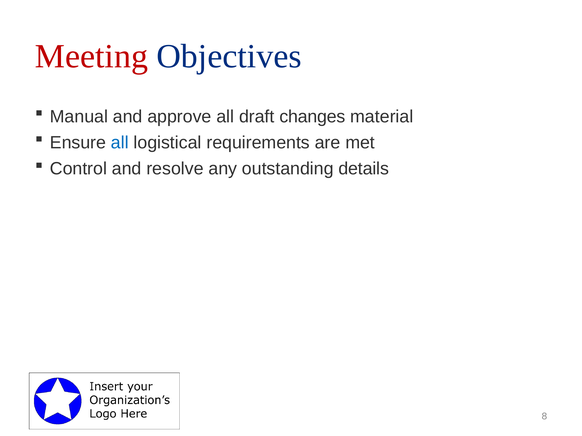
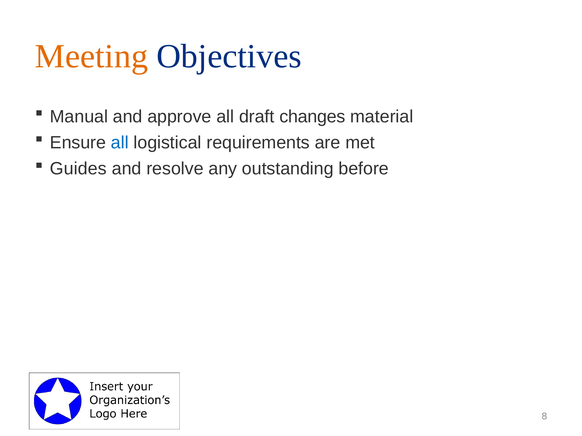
Meeting colour: red -> orange
Control: Control -> Guides
details: details -> before
